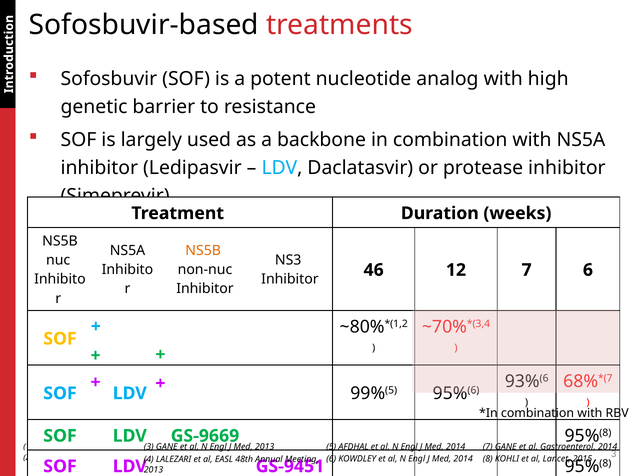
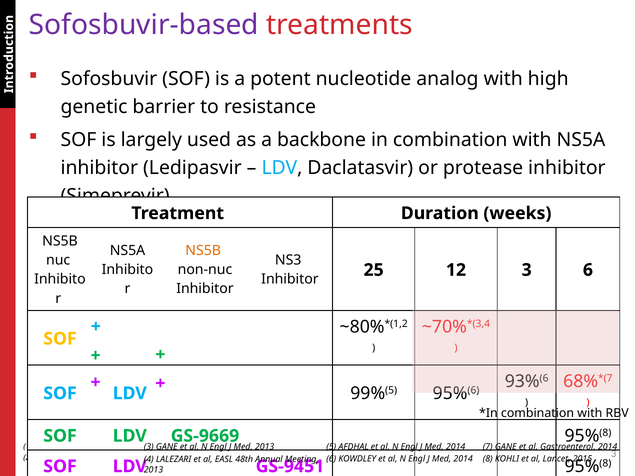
Sofosbuvir-based colour: black -> purple
46: 46 -> 25
12 7: 7 -> 3
